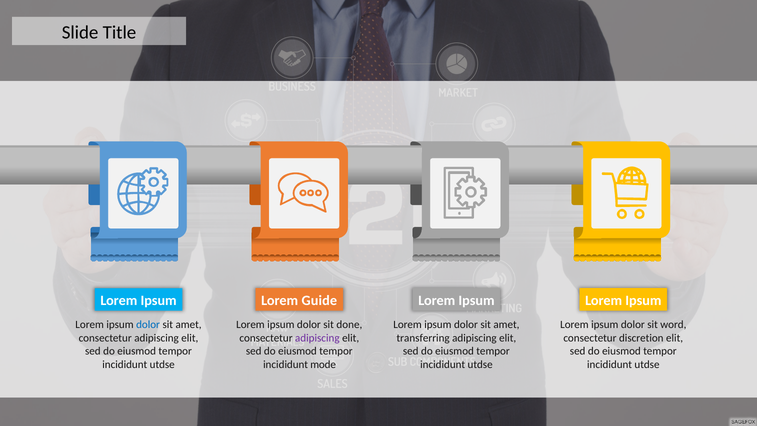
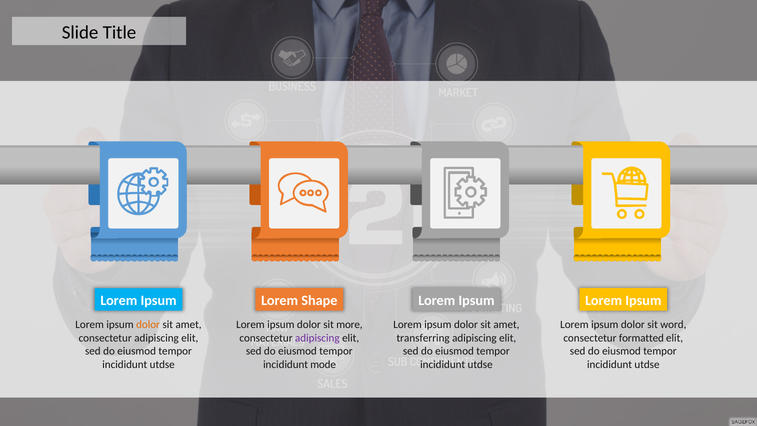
Guide: Guide -> Shape
dolor at (148, 325) colour: blue -> orange
done: done -> more
discretion: discretion -> formatted
